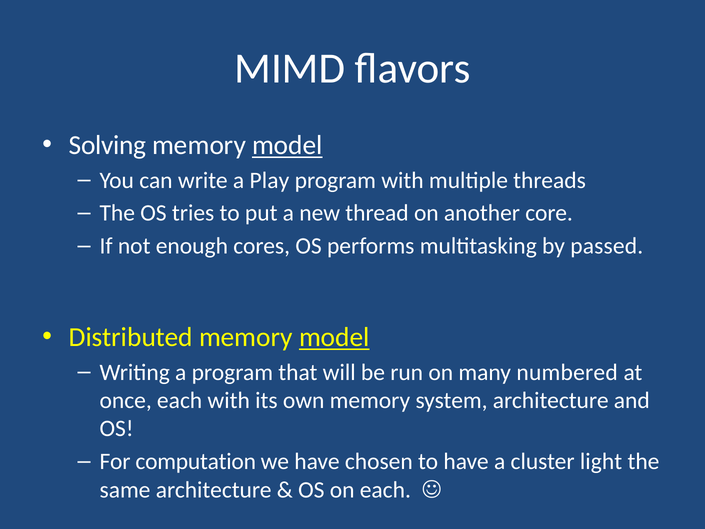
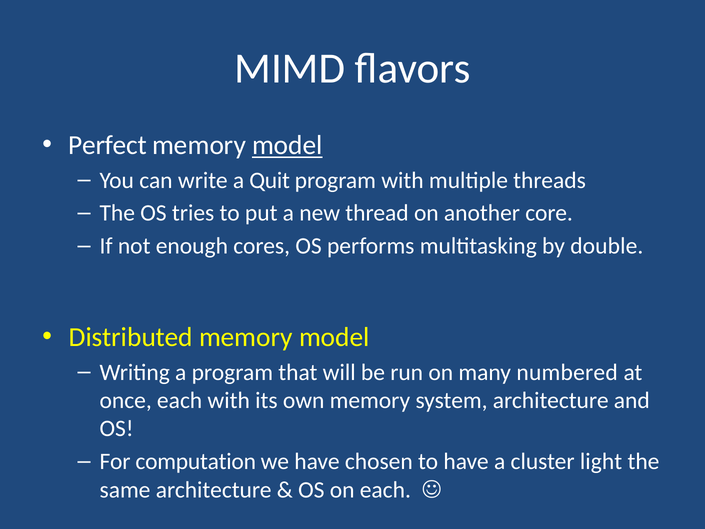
Solving: Solving -> Perfect
Play: Play -> Quit
passed: passed -> double
model at (334, 337) underline: present -> none
